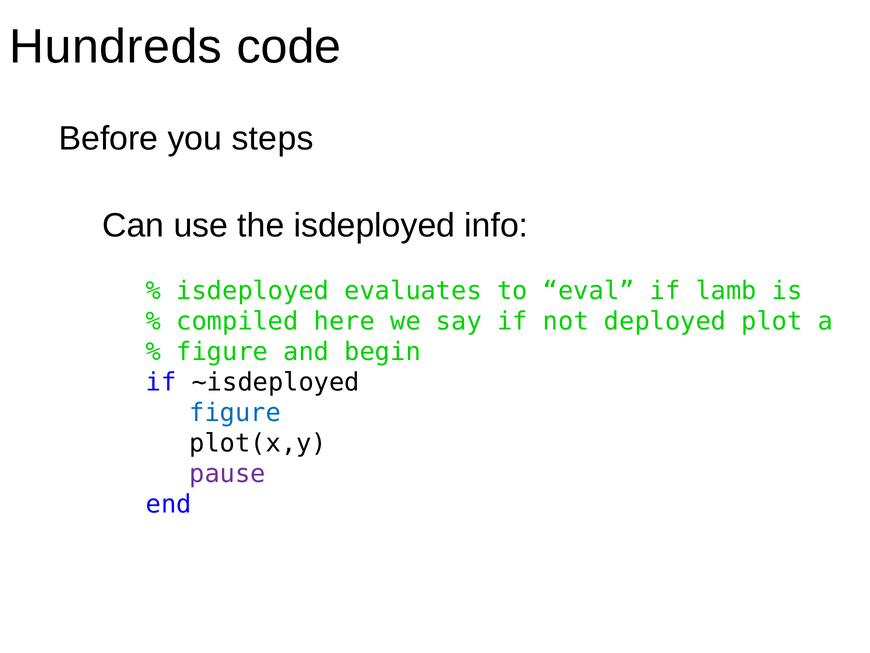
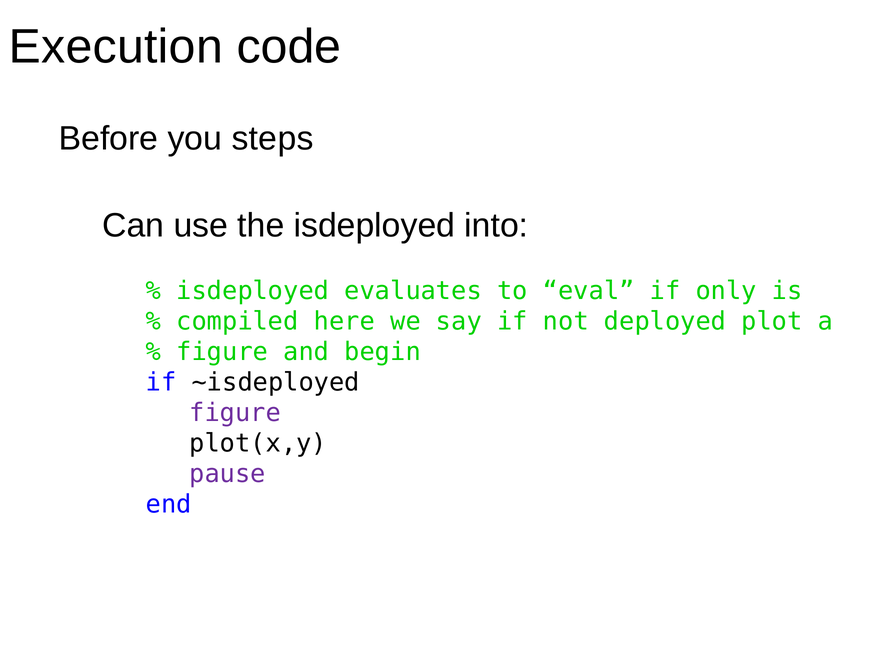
Hundreds: Hundreds -> Execution
info: info -> into
lamb: lamb -> only
figure at (235, 413) colour: blue -> purple
